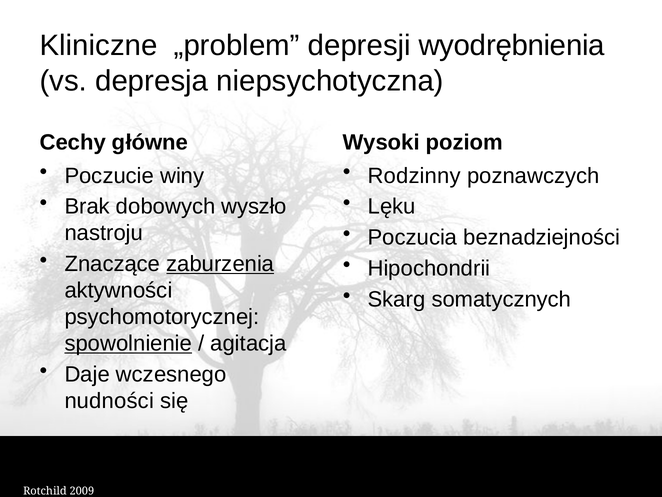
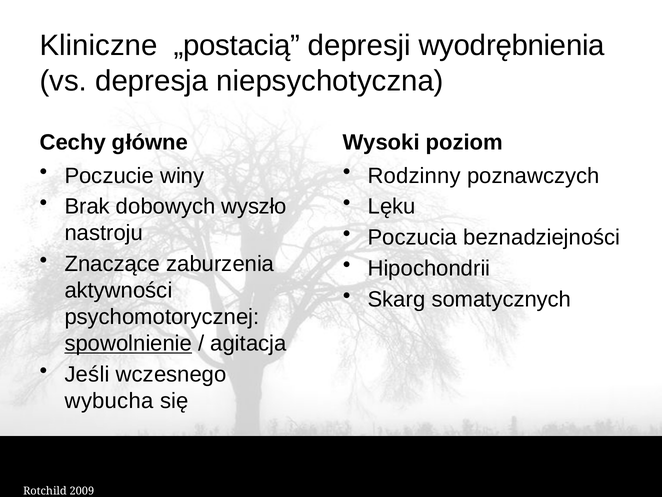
„problem: „problem -> „postacią
zaburzenia underline: present -> none
Daje: Daje -> Jeśli
nudności: nudności -> wybucha
